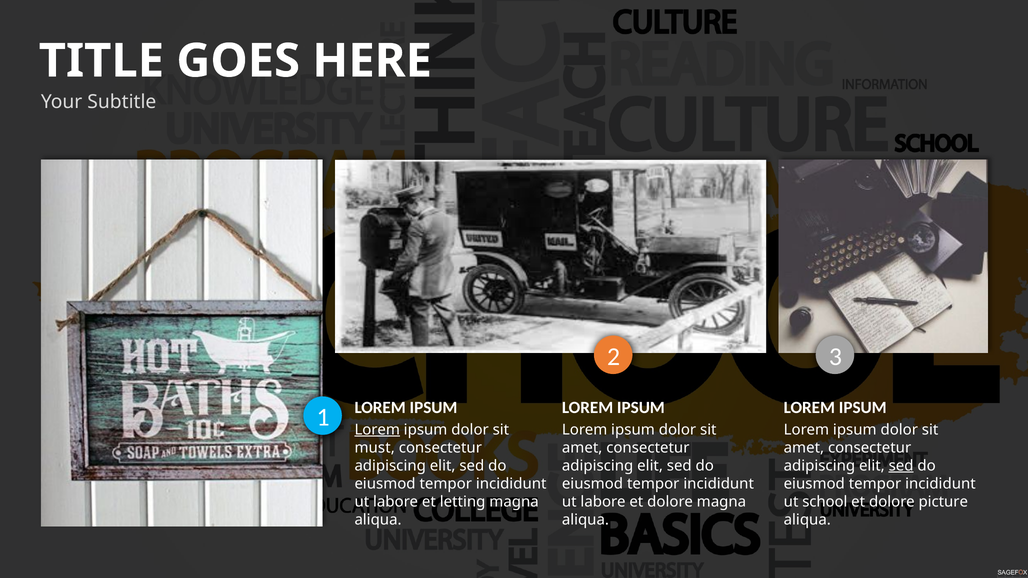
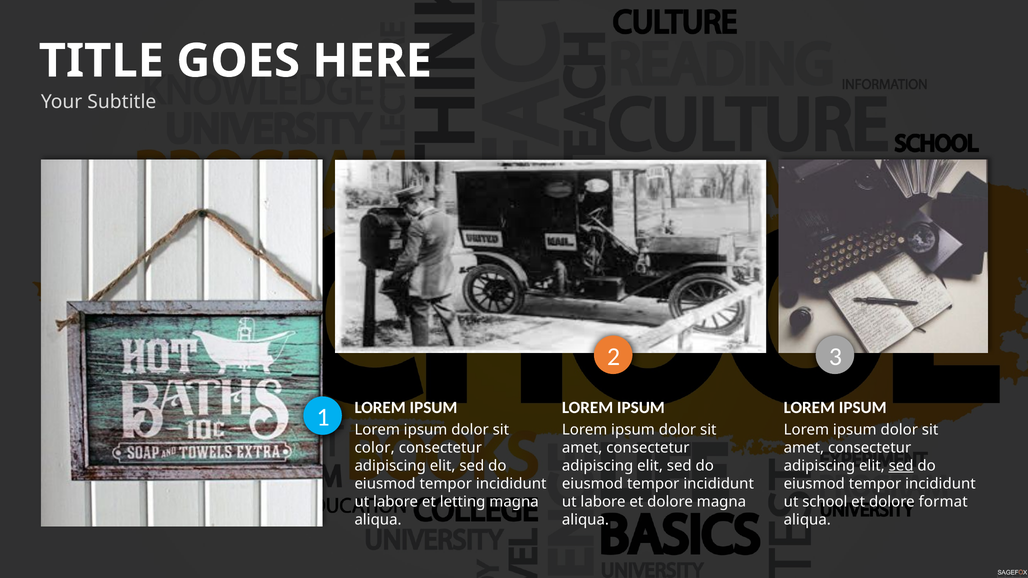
Lorem at (377, 430) underline: present -> none
must: must -> color
picture: picture -> format
